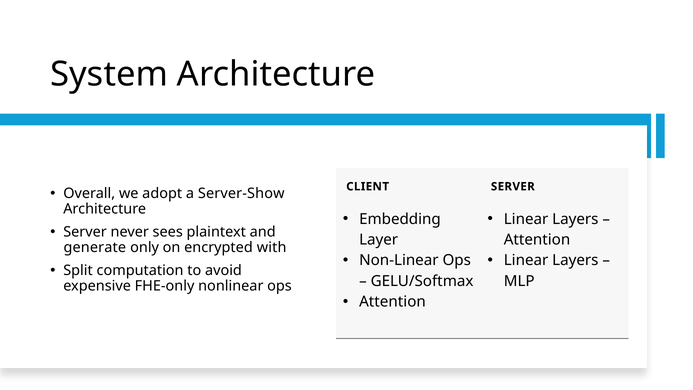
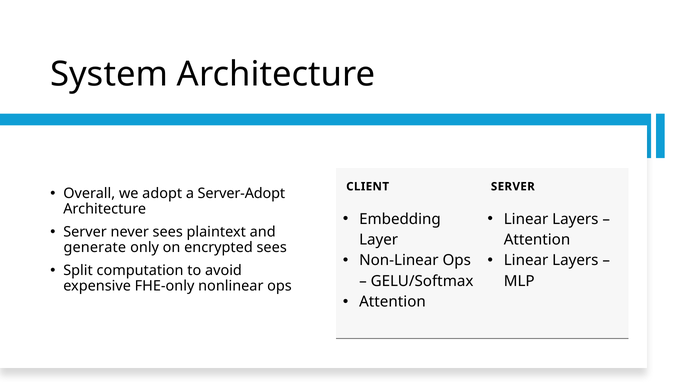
Server-Show: Server-Show -> Server-Adopt
encrypted with: with -> sees
